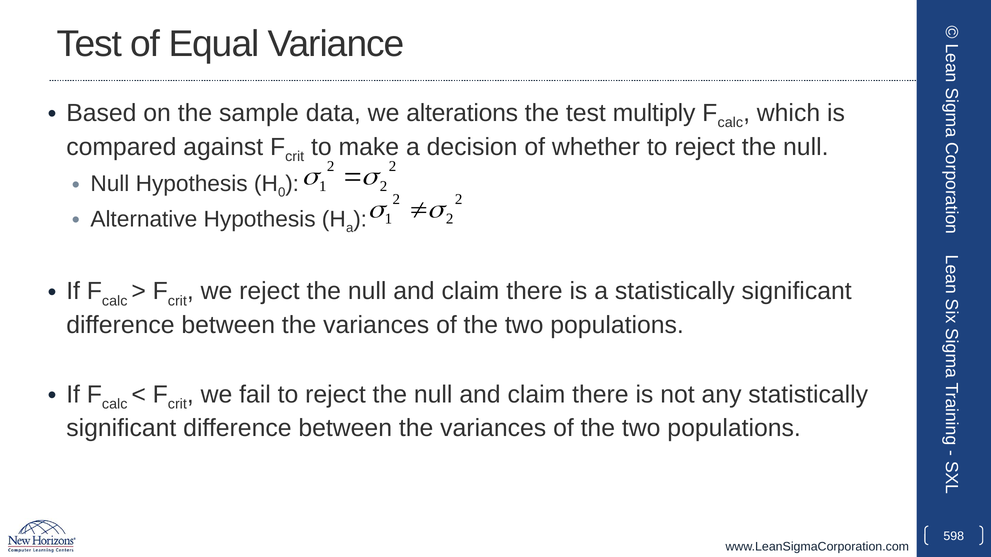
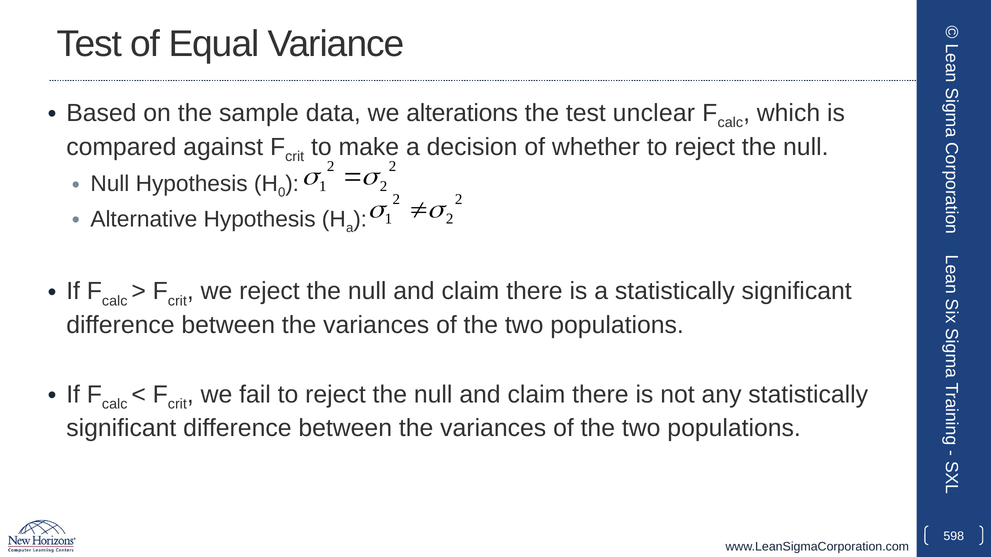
multiply: multiply -> unclear
